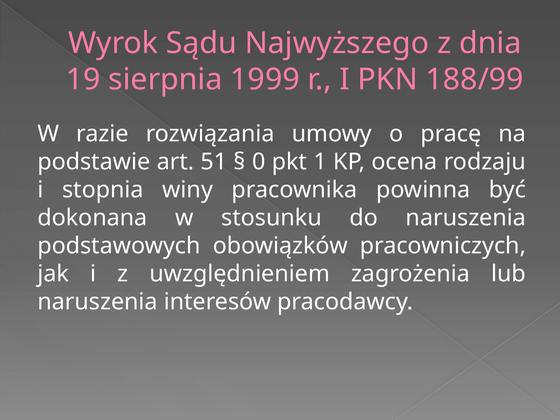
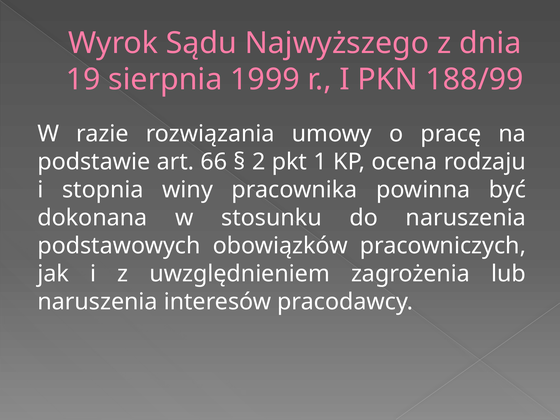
51: 51 -> 66
0: 0 -> 2
